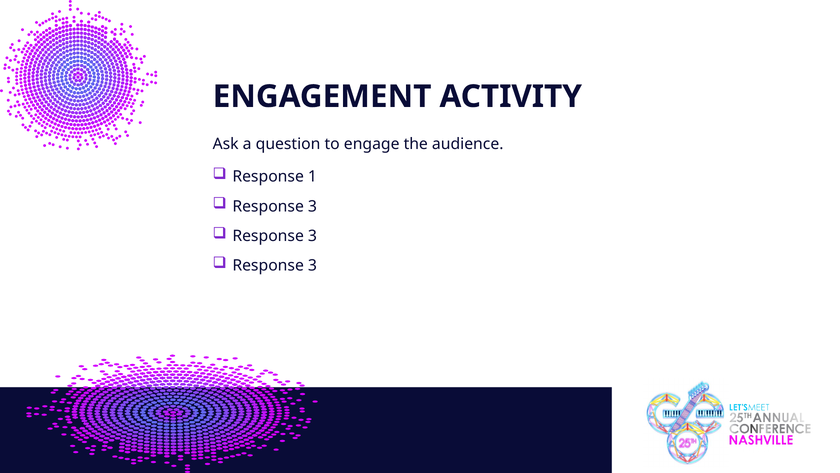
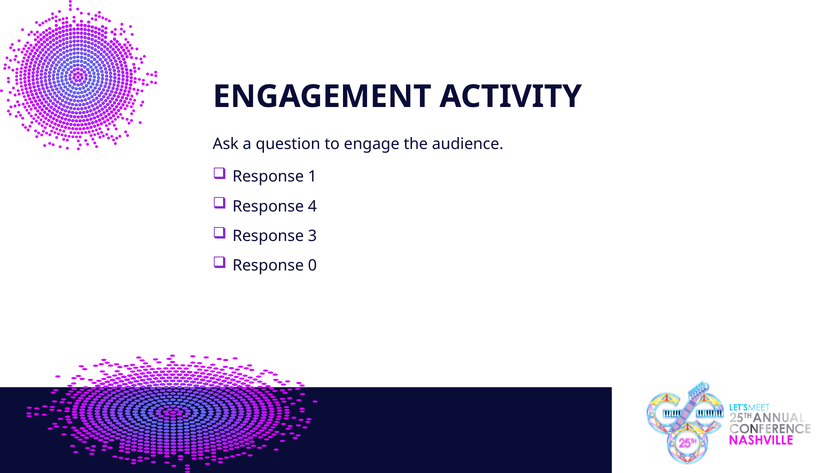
3 at (312, 206): 3 -> 4
3 at (312, 265): 3 -> 0
